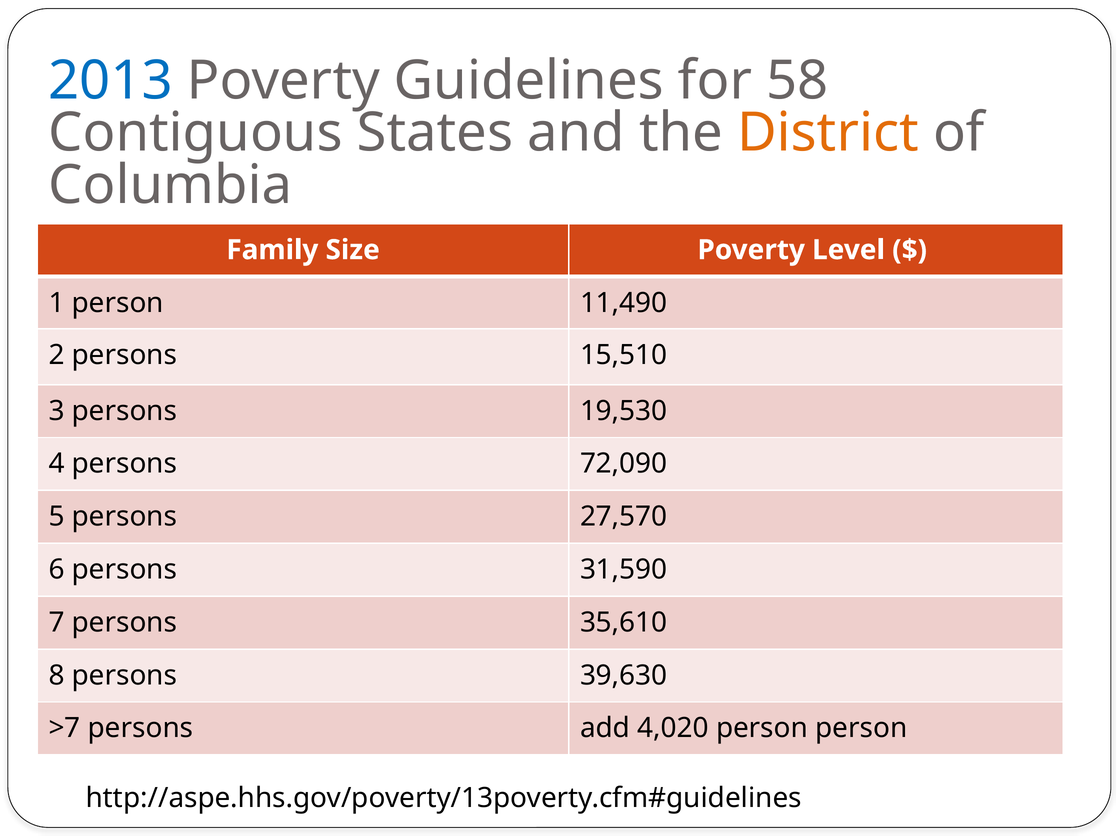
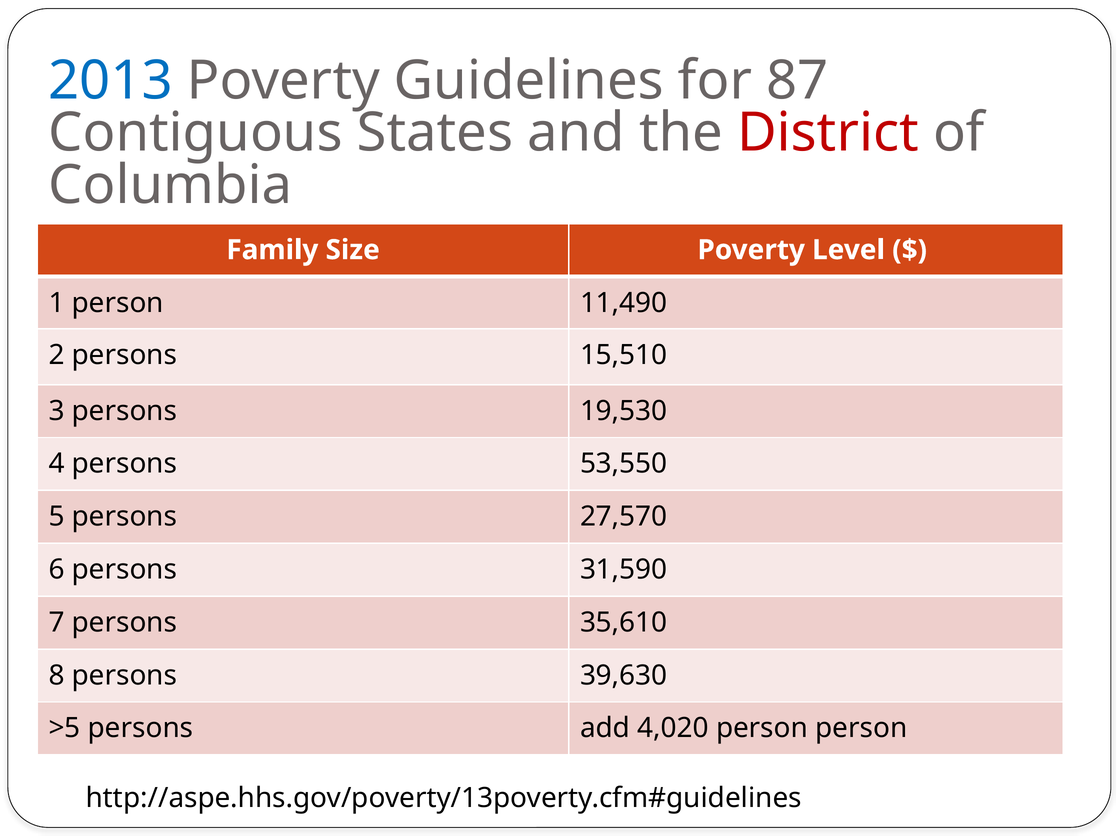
58: 58 -> 87
District colour: orange -> red
72,090: 72,090 -> 53,550
>7: >7 -> >5
